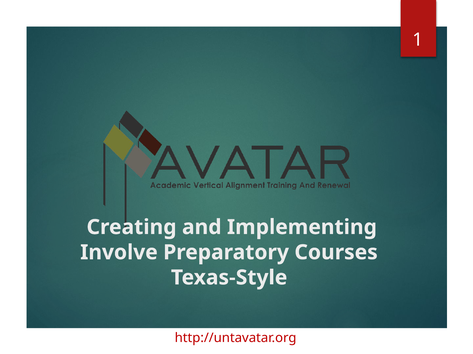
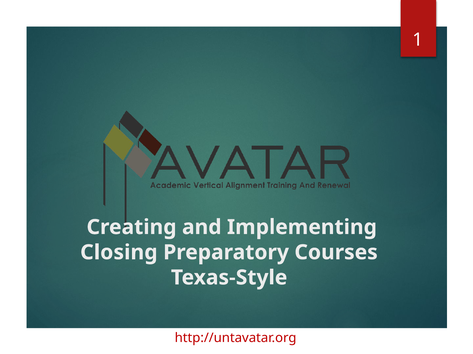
Involve: Involve -> Closing
